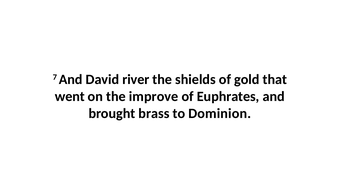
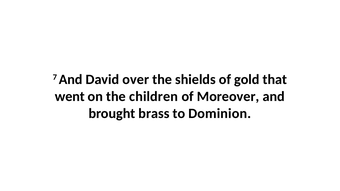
river: river -> over
improve: improve -> children
Euphrates: Euphrates -> Moreover
